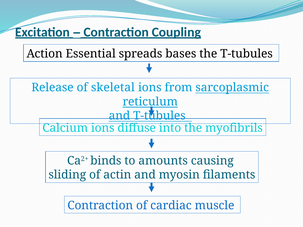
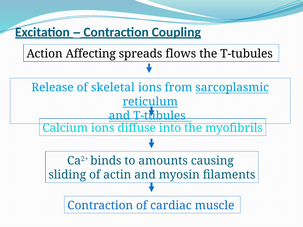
Essential: Essential -> Affecting
bases: bases -> flows
